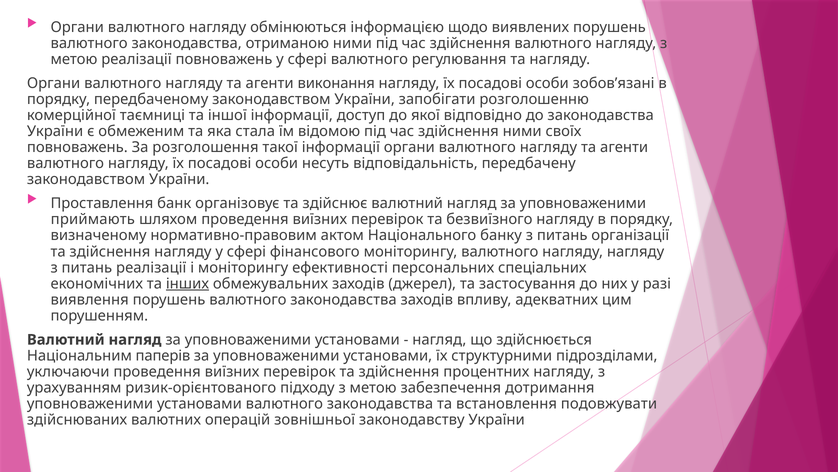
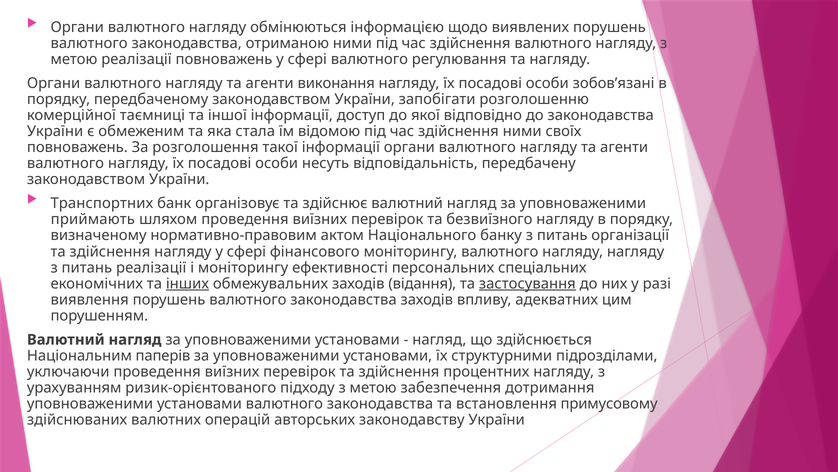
Проставлення: Проставлення -> Транспортних
джерел: джерел -> відання
застосування underline: none -> present
подовжувати: подовжувати -> примусовому
зовнішньої: зовнішньої -> авторських
